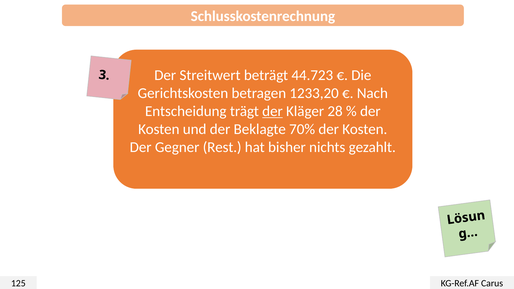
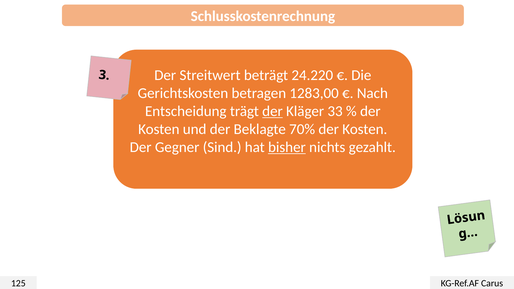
44.723: 44.723 -> 24.220
1233,20: 1233,20 -> 1283,00
28: 28 -> 33
Rest: Rest -> Sind
bisher underline: none -> present
